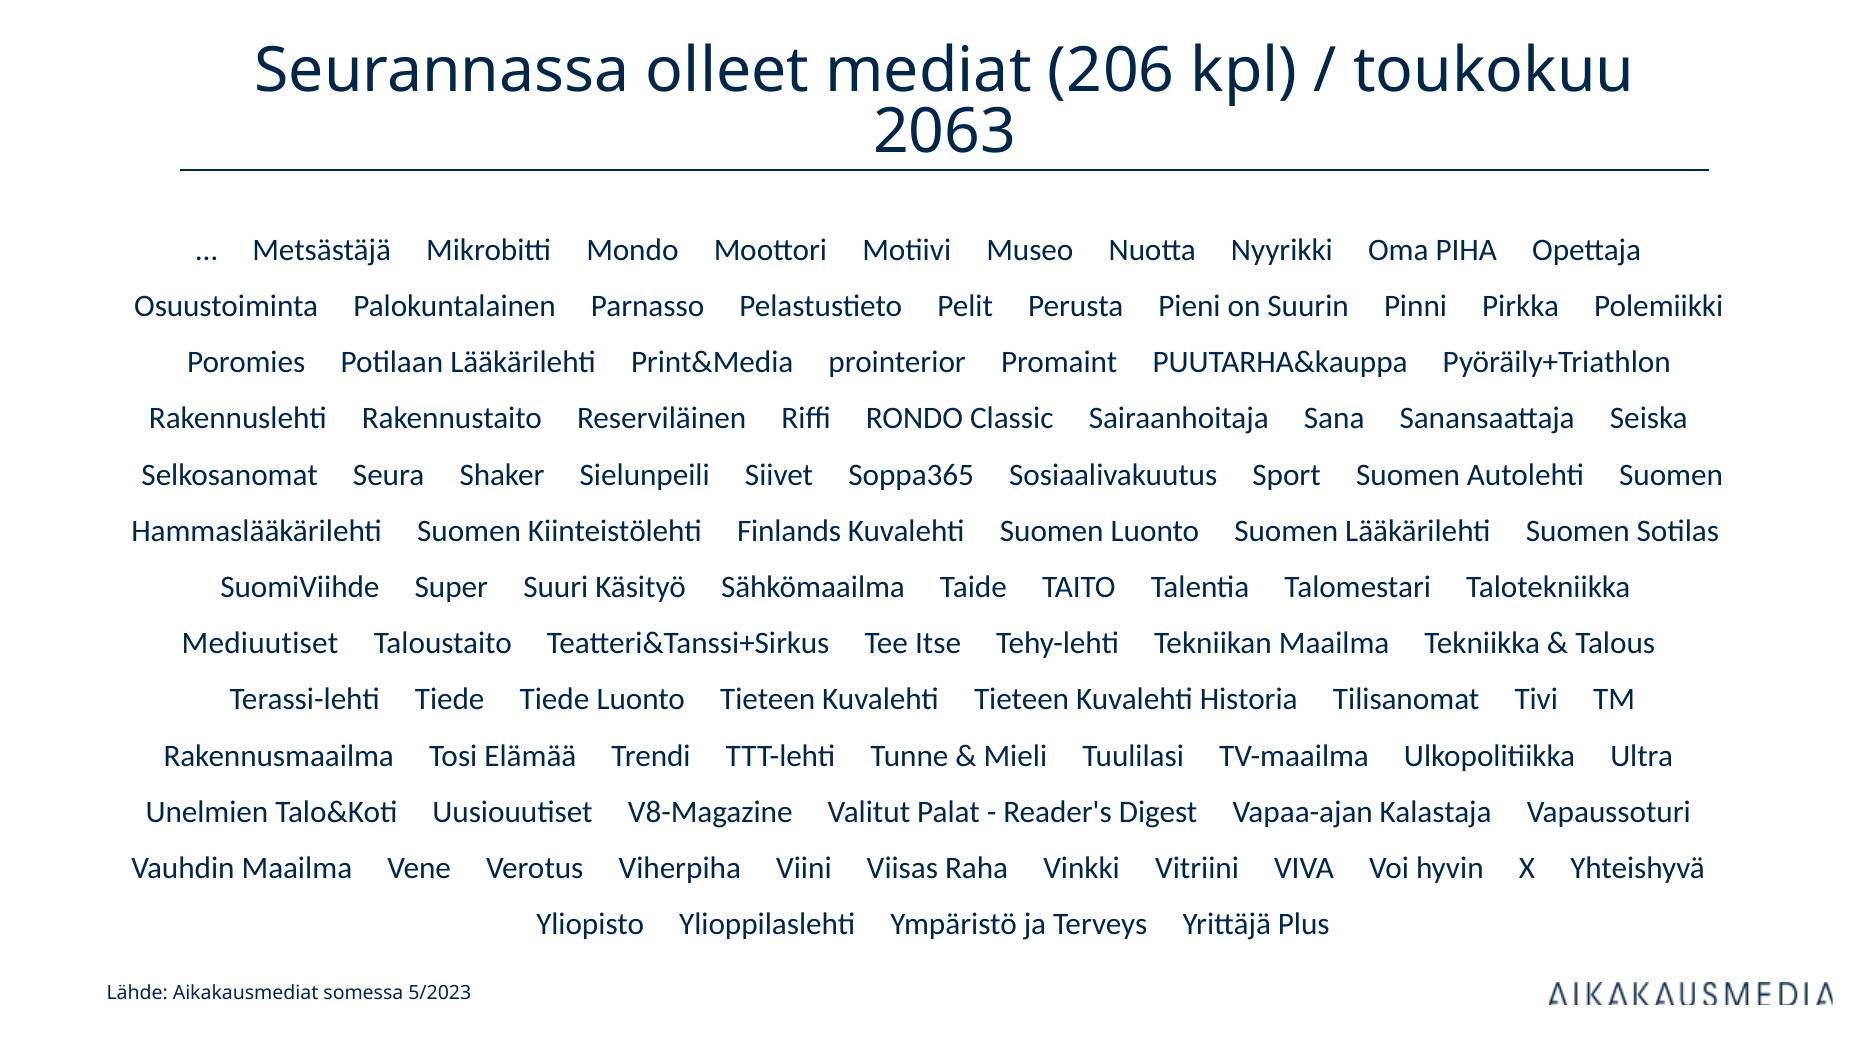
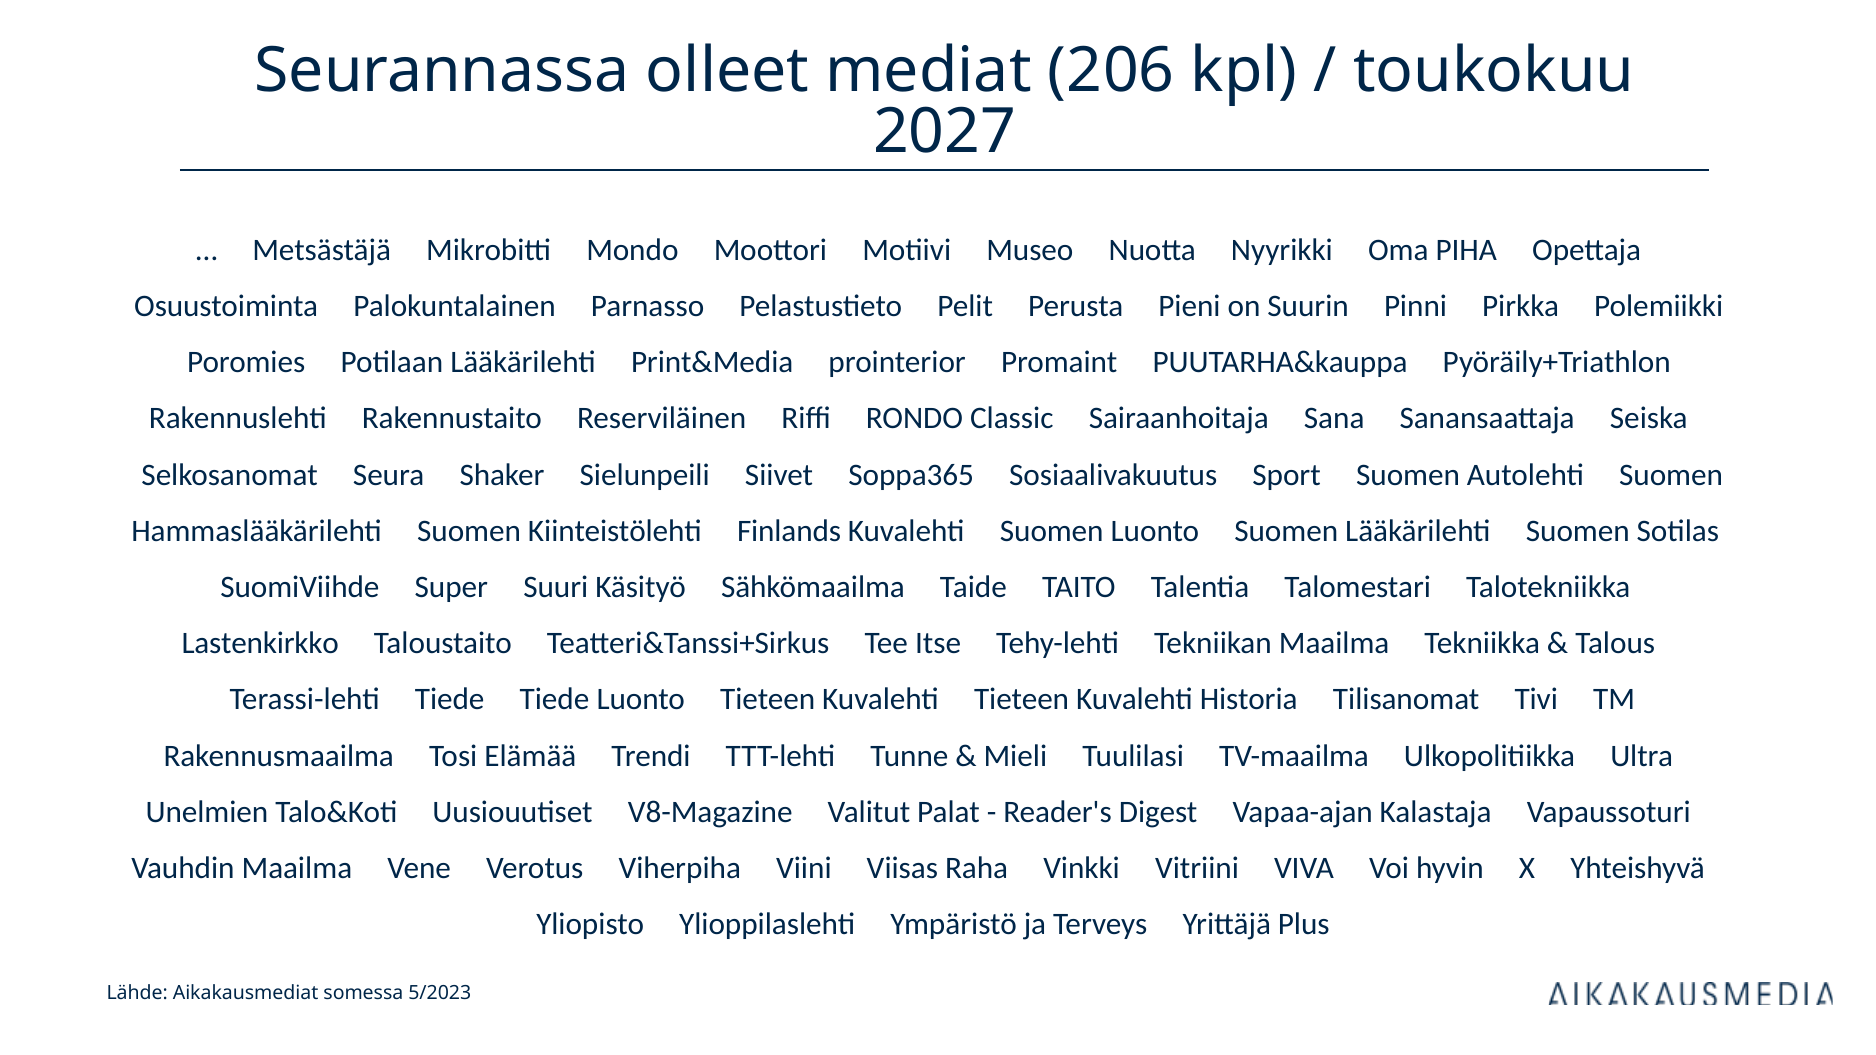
2063: 2063 -> 2027
Mediuutiset: Mediuutiset -> Lastenkirkko
